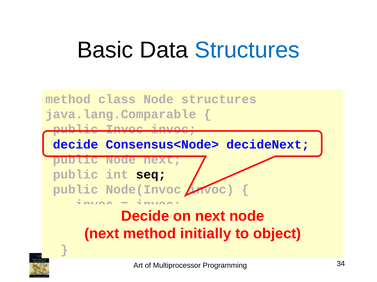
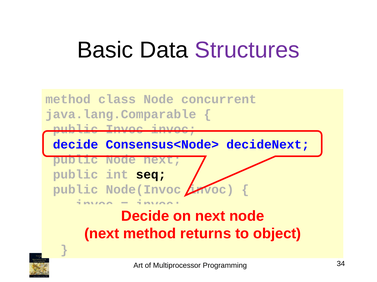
Structures at (247, 50) colour: blue -> purple
Node structures: structures -> concurrent
initially: initially -> returns
